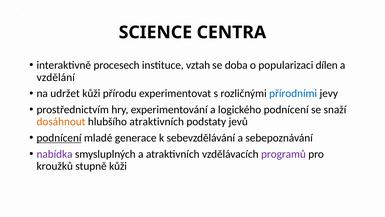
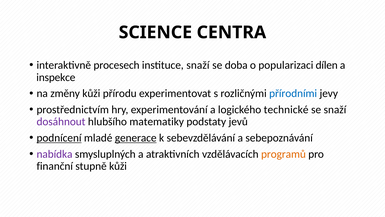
instituce vztah: vztah -> snaží
vzdělání: vzdělání -> inspekce
udržet: udržet -> změny
logického podnícení: podnícení -> technické
dosáhnout colour: orange -> purple
hlubšího atraktivních: atraktivních -> matematiky
generace underline: none -> present
programů colour: purple -> orange
kroužků: kroužků -> finanční
